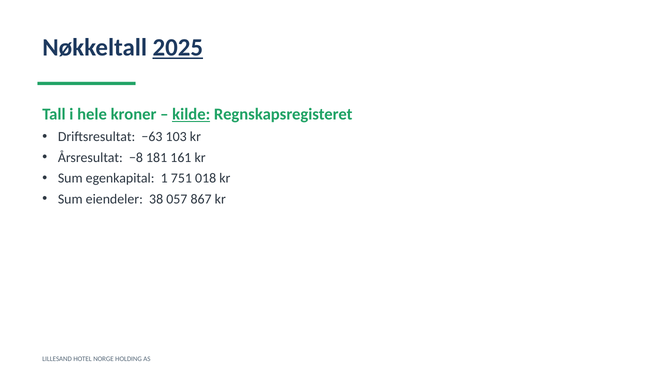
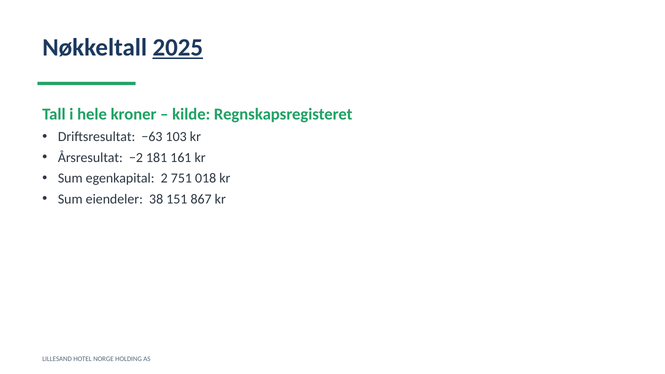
kilde underline: present -> none
−8: −8 -> −2
1: 1 -> 2
057: 057 -> 151
